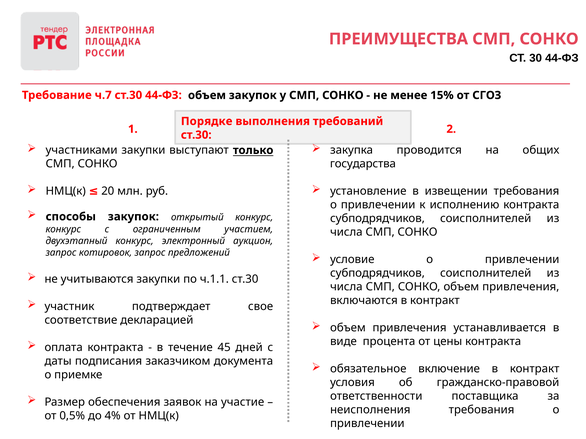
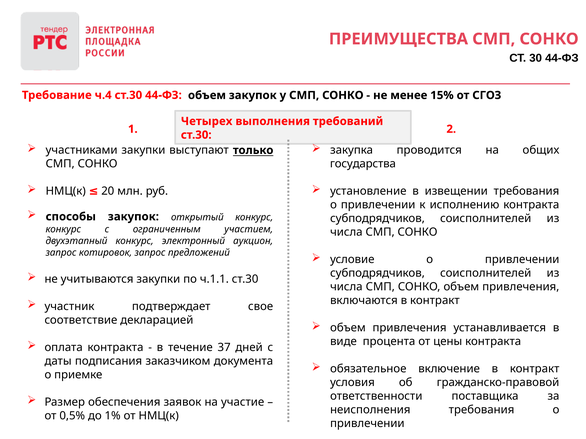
ч.7: ч.7 -> ч.4
Порядке: Порядке -> Четырех
45: 45 -> 37
4%: 4% -> 1%
